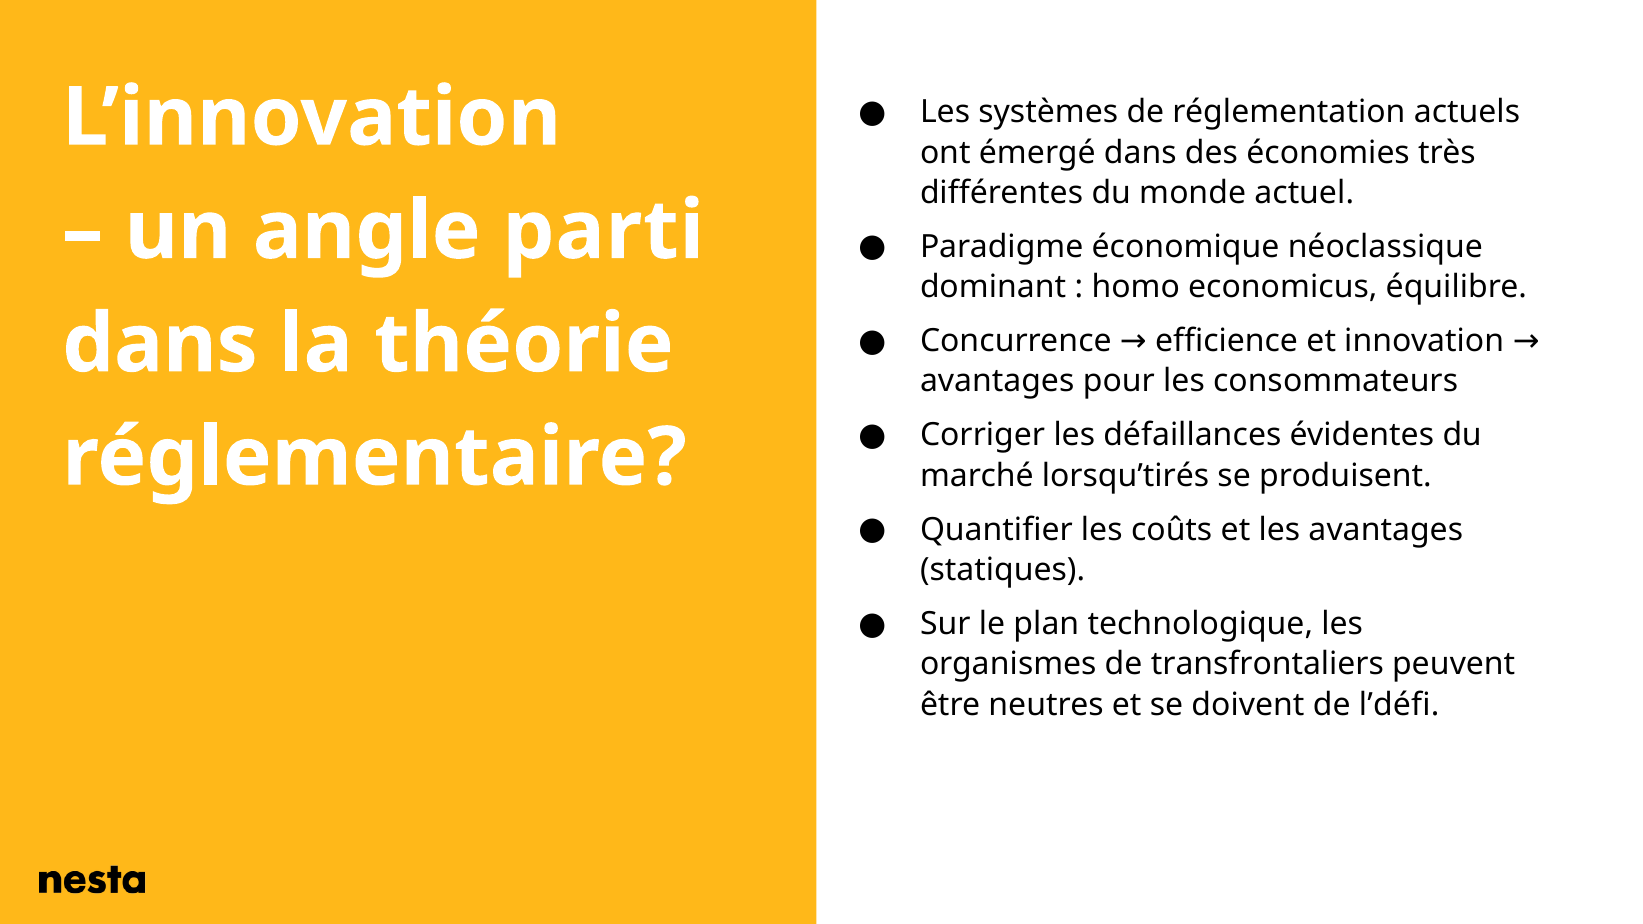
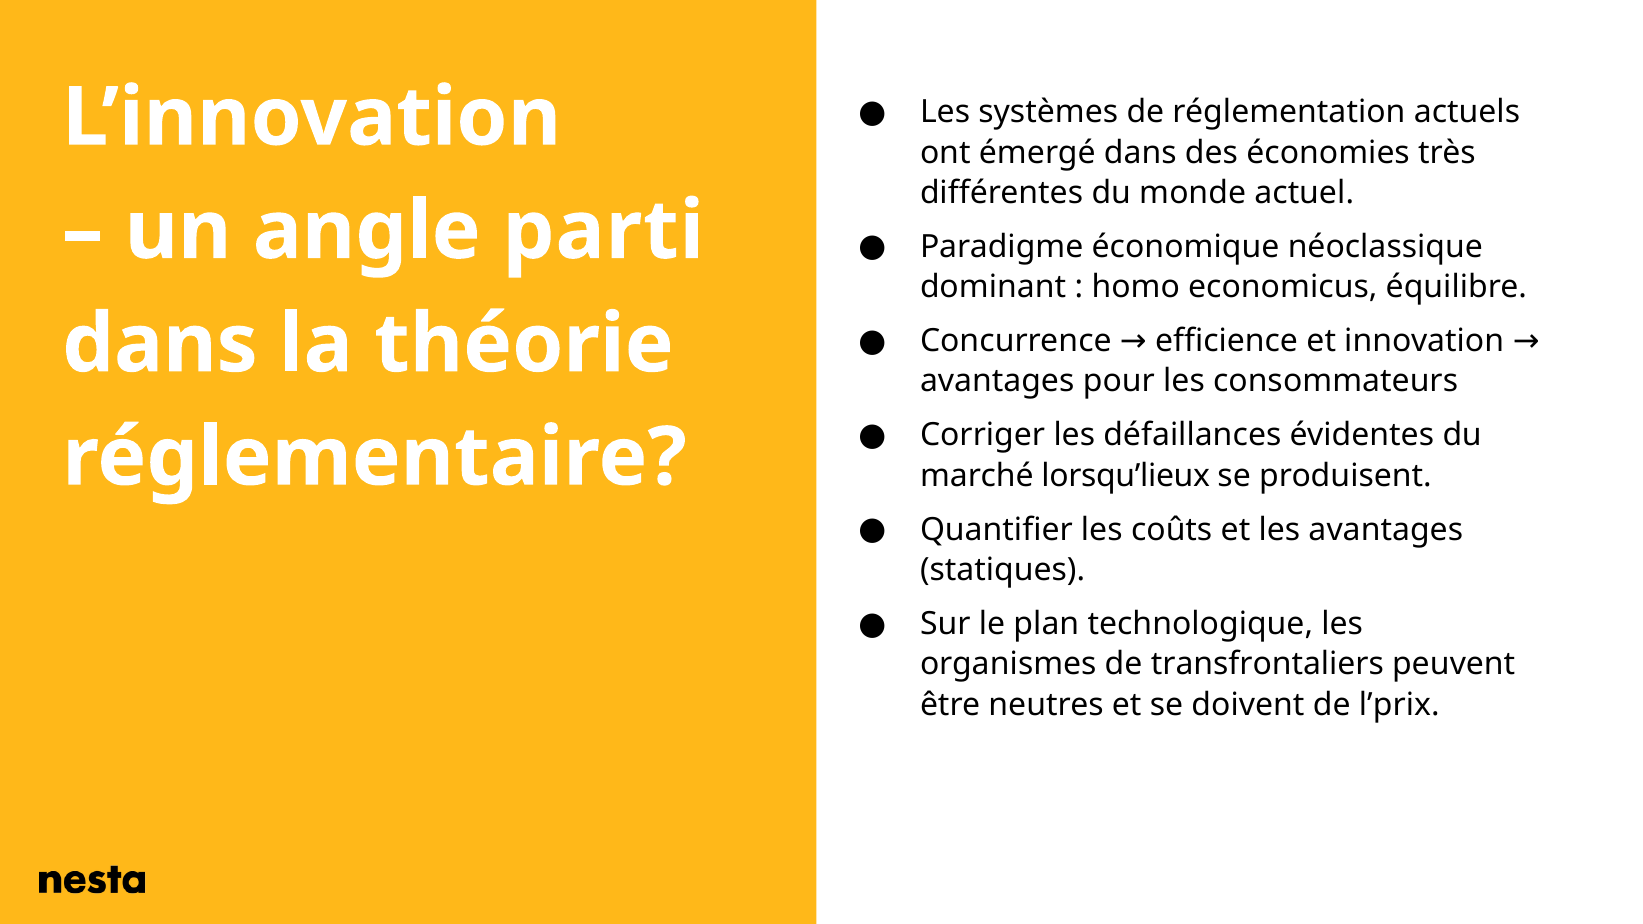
lorsqu’tirés: lorsqu’tirés -> lorsqu’lieux
l’défi: l’défi -> l’prix
